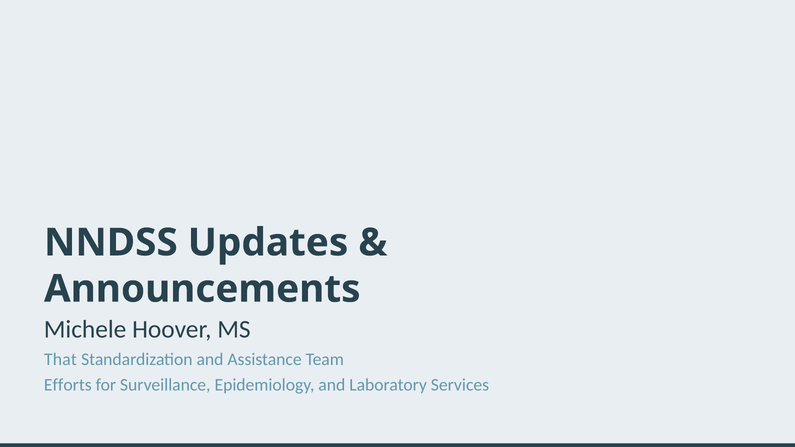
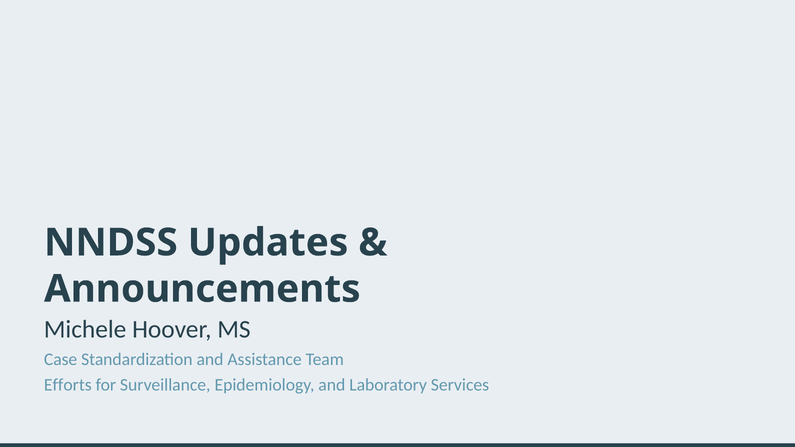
That: That -> Case
